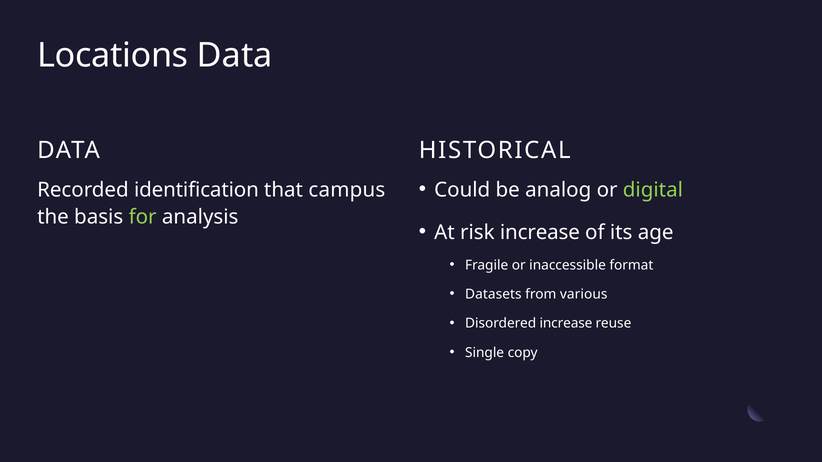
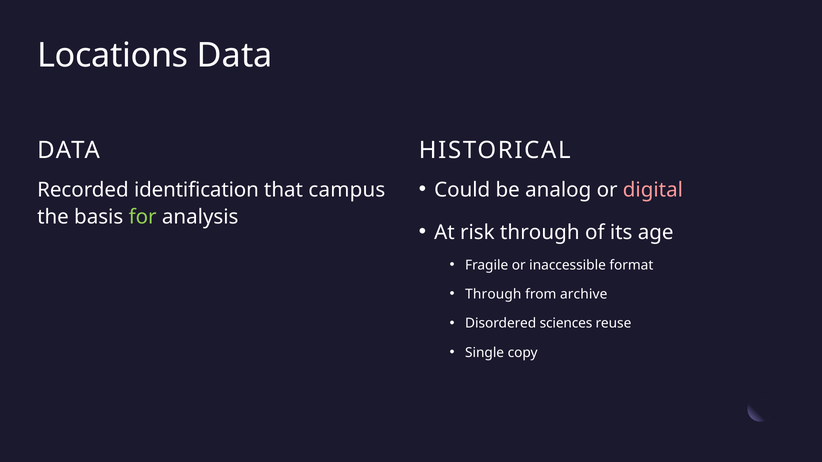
digital colour: light green -> pink
risk increase: increase -> through
Datasets at (493, 294): Datasets -> Through
various: various -> archive
Disordered increase: increase -> sciences
